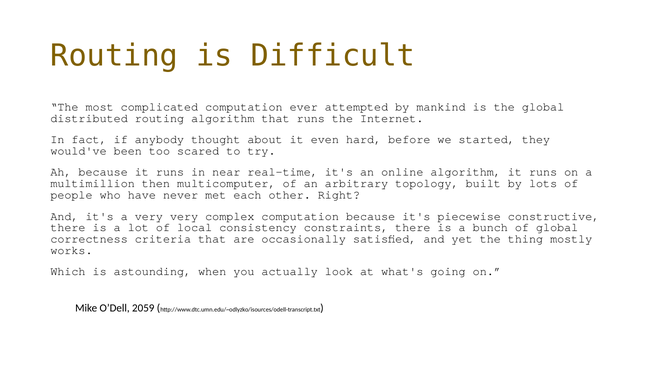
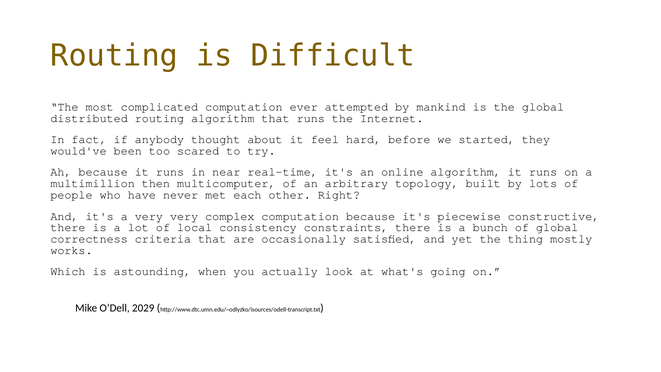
even: even -> feel
2059: 2059 -> 2029
